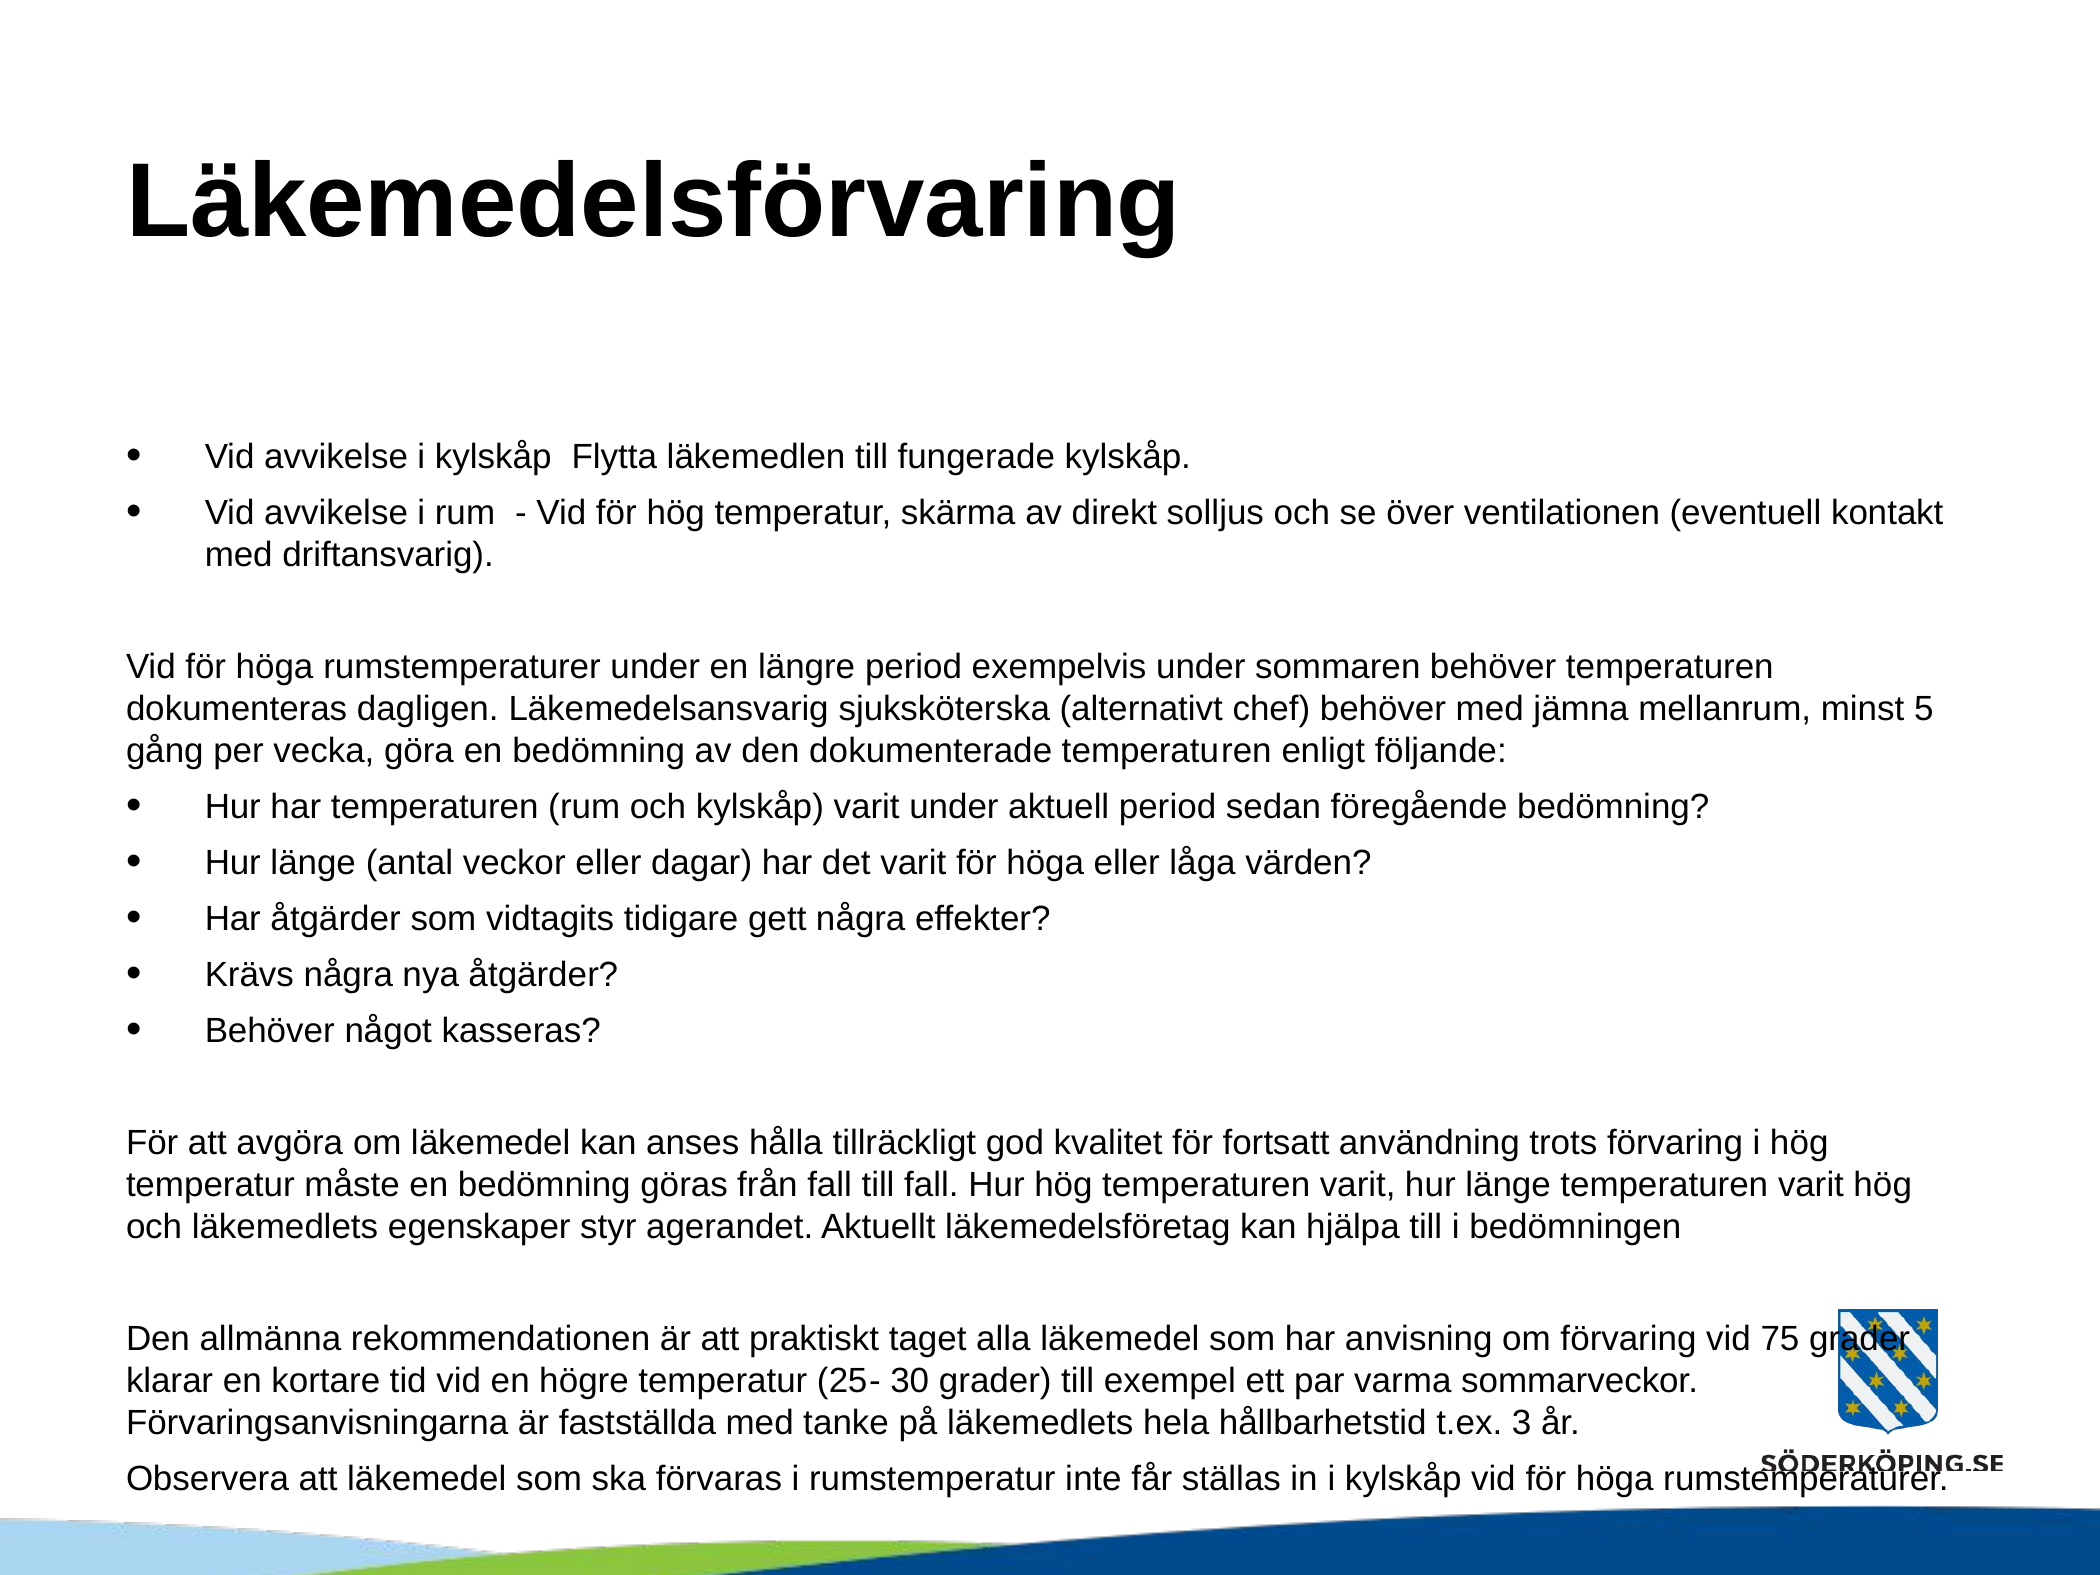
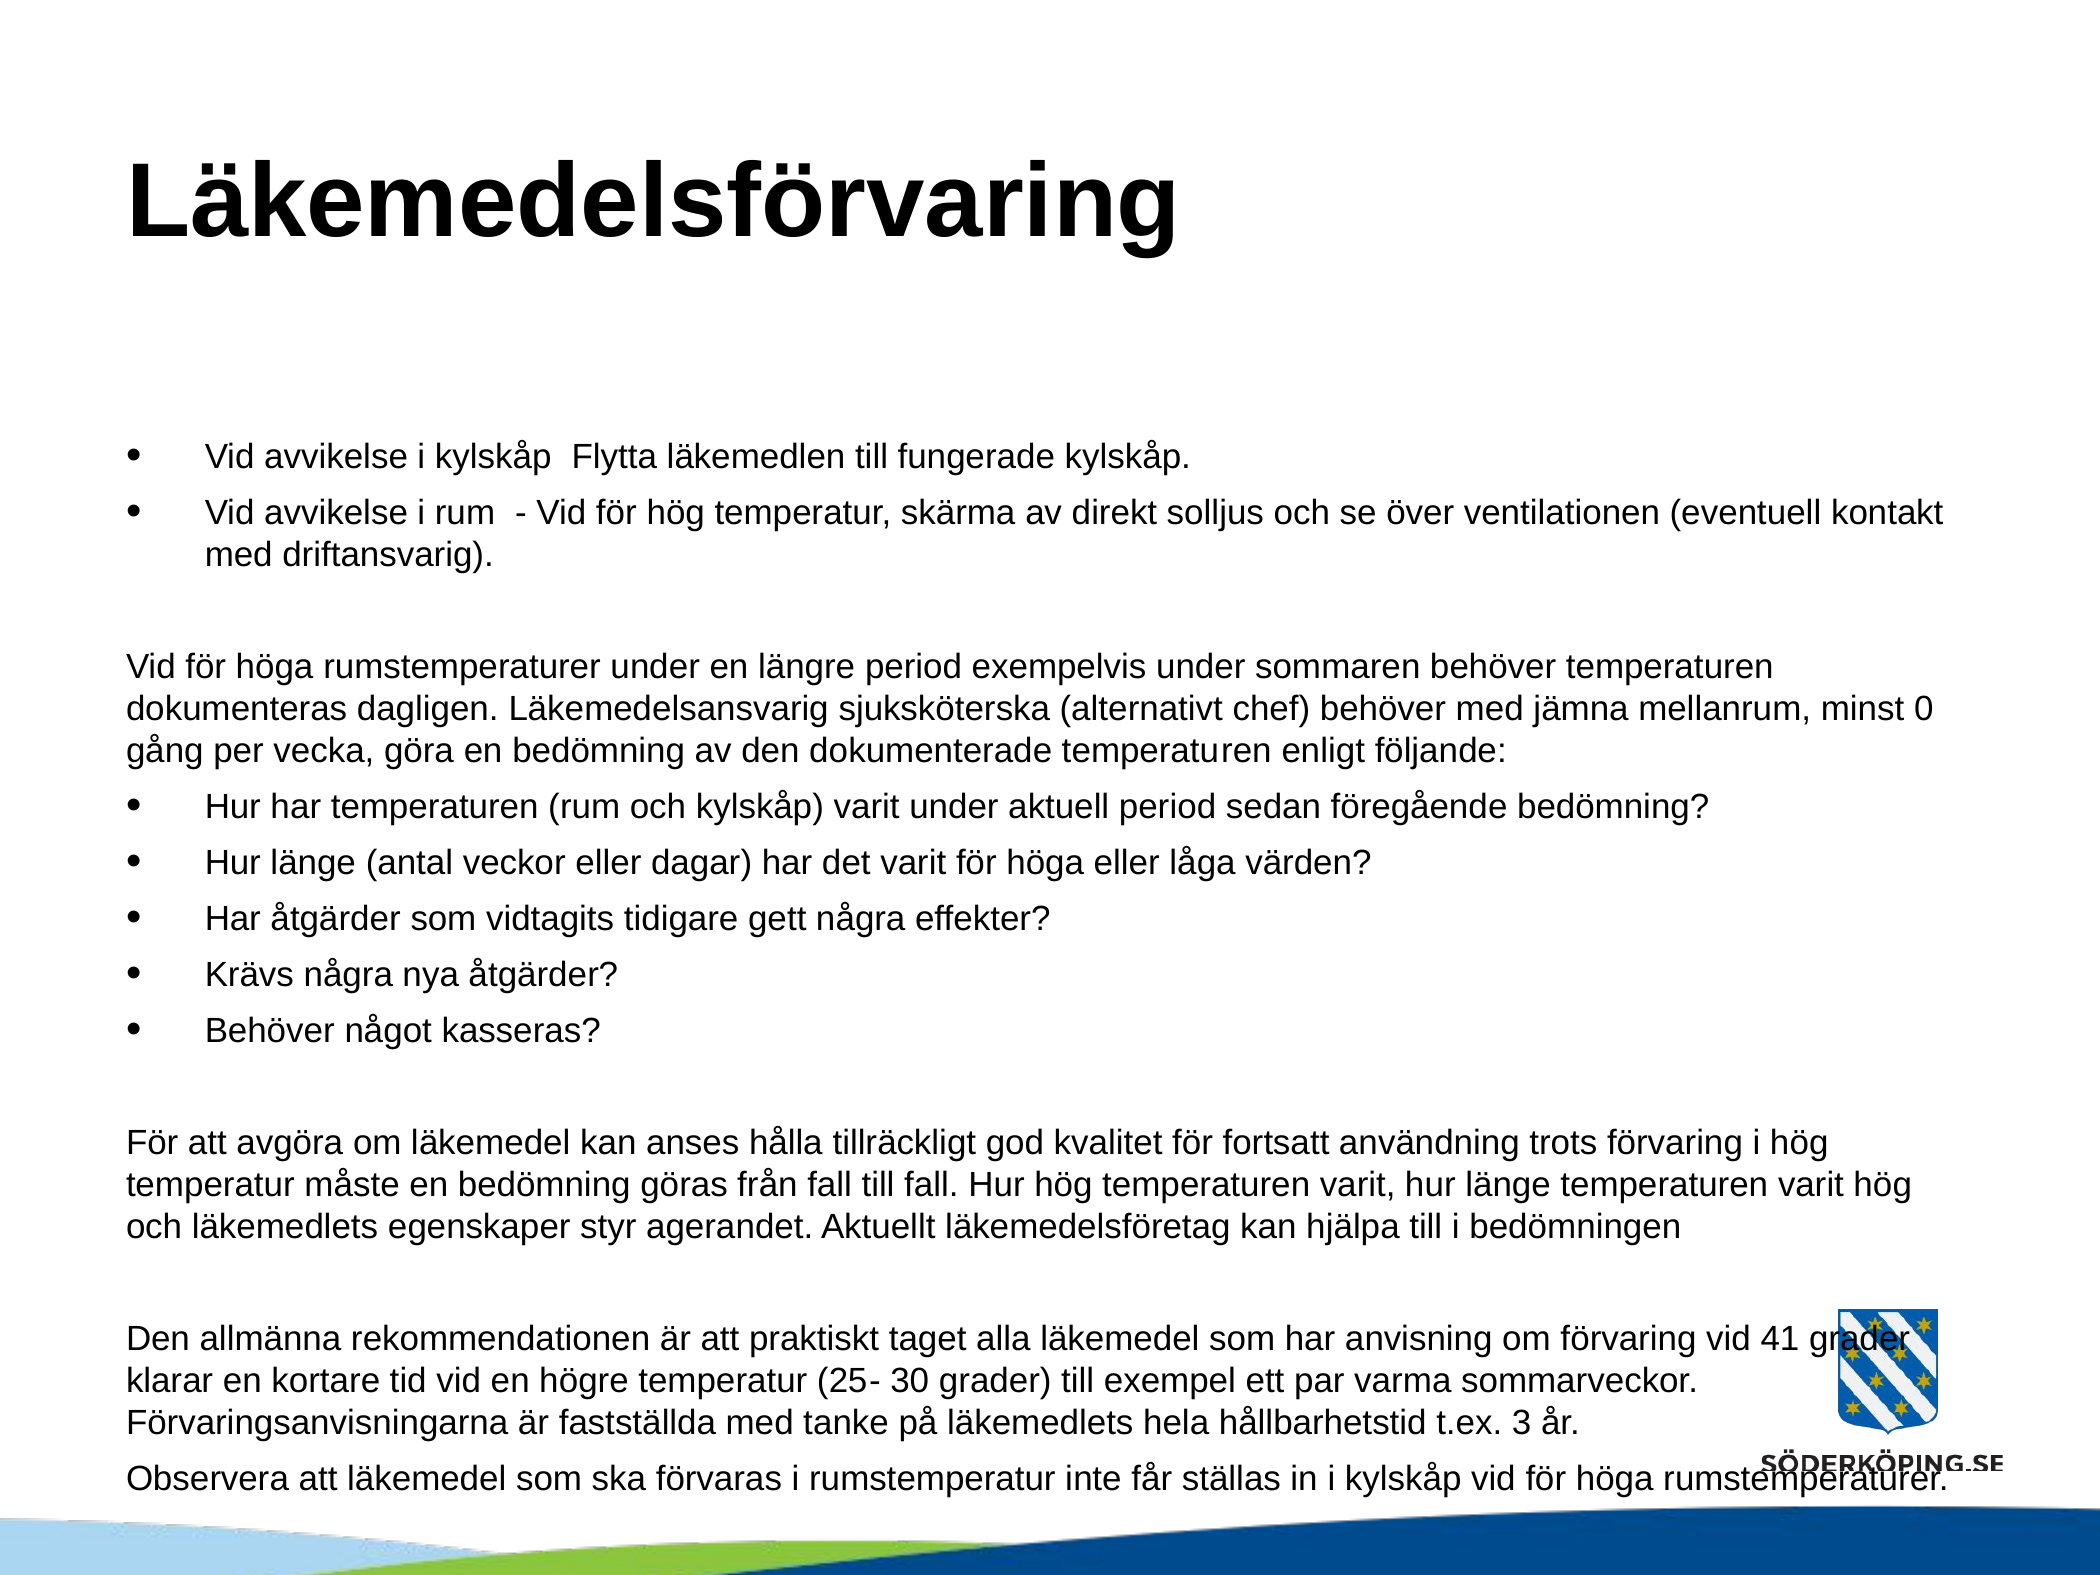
5: 5 -> 0
75: 75 -> 41
